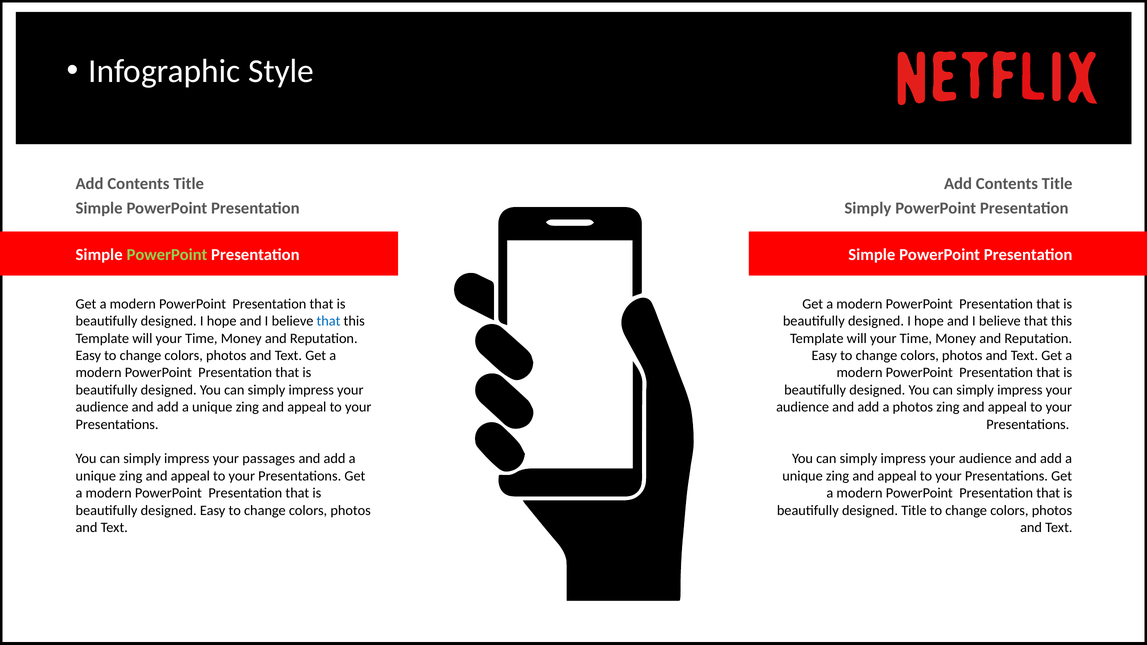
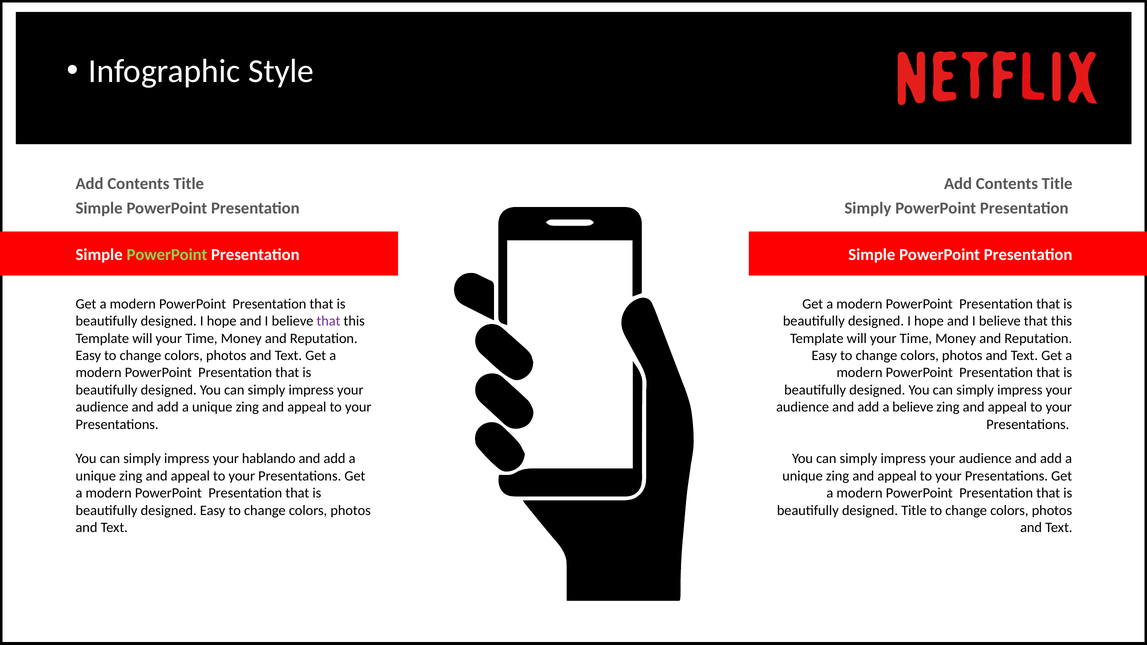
that at (328, 321) colour: blue -> purple
a photos: photos -> believe
passages: passages -> hablando
